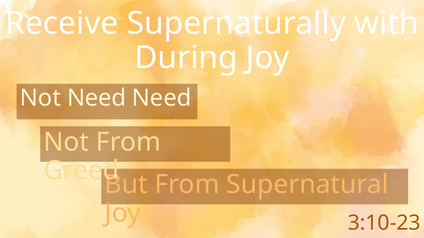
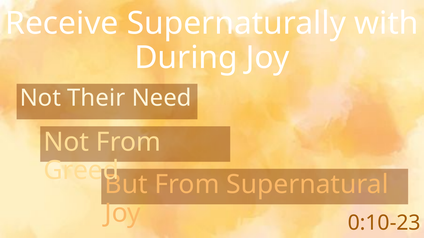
Not Need: Need -> Their
3:10-23: 3:10-23 -> 0:10-23
